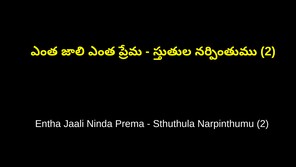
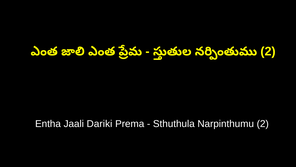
Ninda: Ninda -> Dariki
